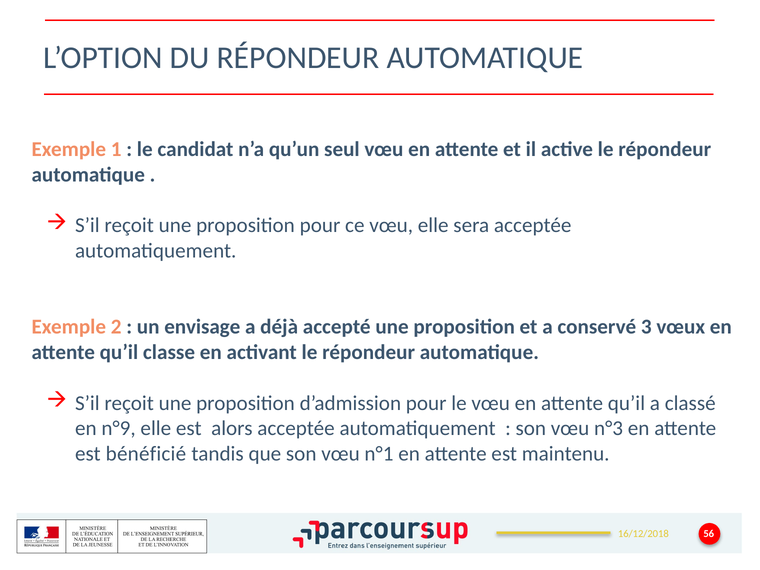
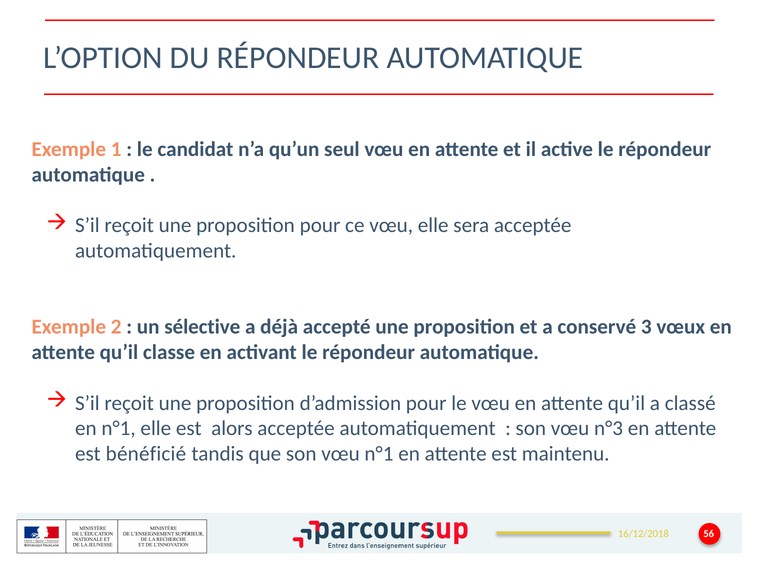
envisage: envisage -> sélective
en n°9: n°9 -> n°1
